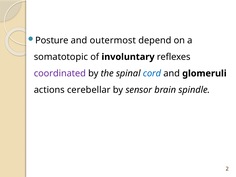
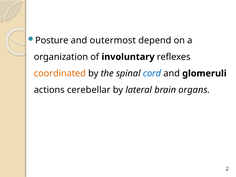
somatotopic: somatotopic -> organization
coordinated colour: purple -> orange
sensor: sensor -> lateral
spindle: spindle -> organs
